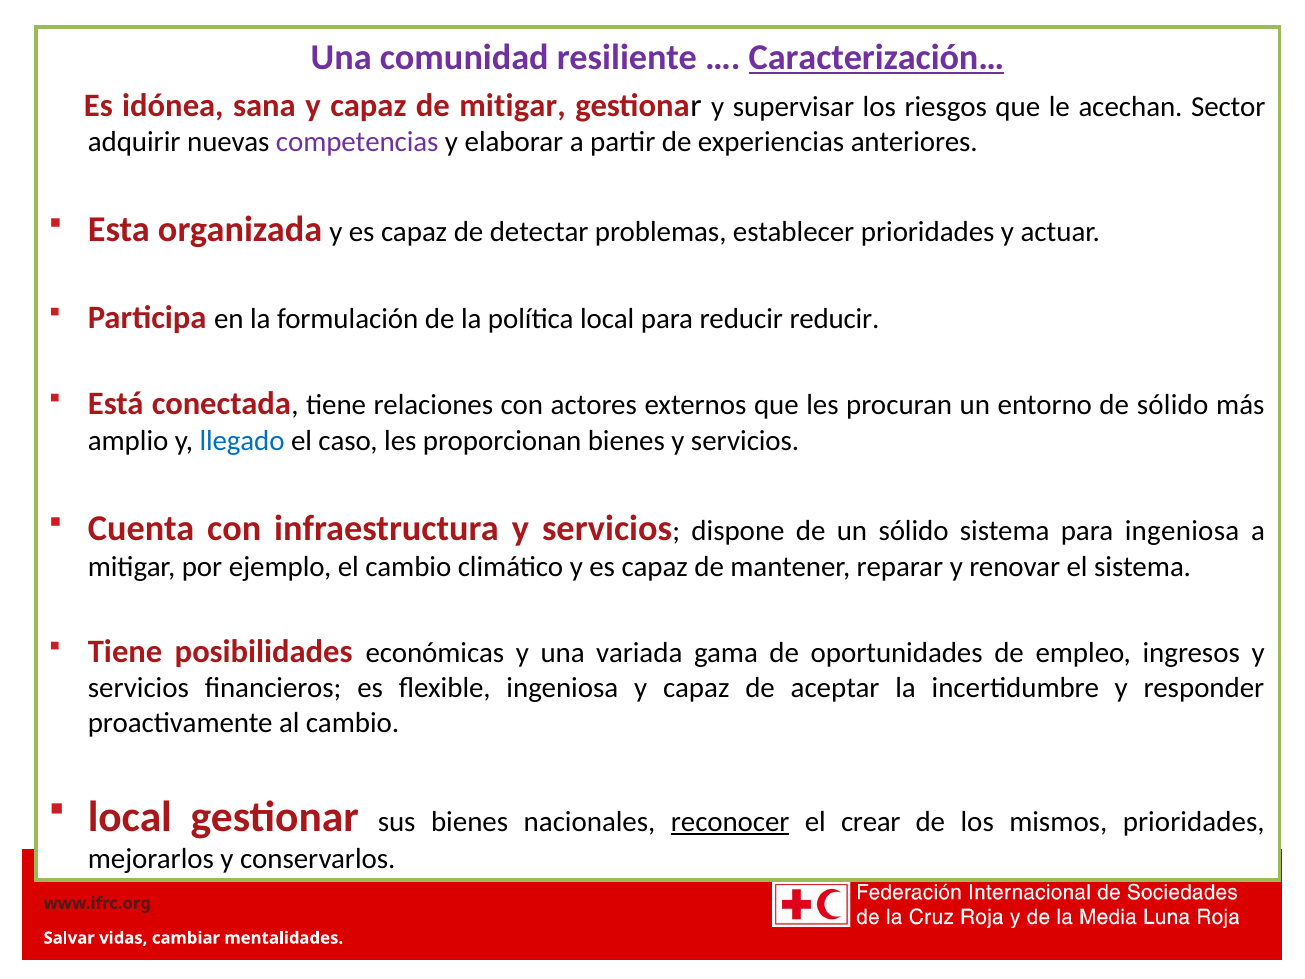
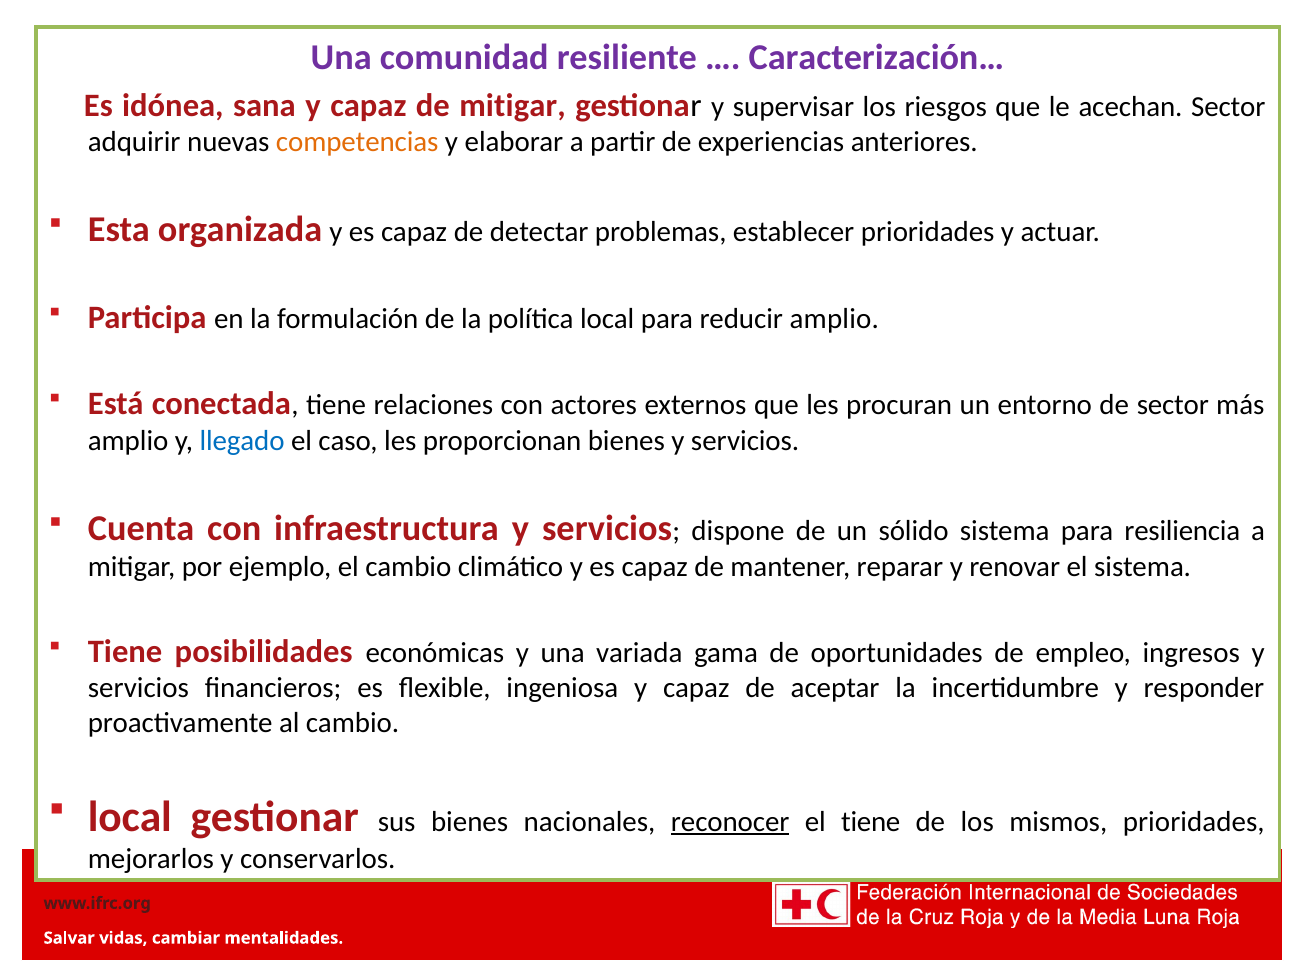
Caracterización… underline: present -> none
competencias colour: purple -> orange
reducir reducir: reducir -> amplio
de sólido: sólido -> sector
para ingeniosa: ingeniosa -> resiliencia
el crear: crear -> tiene
